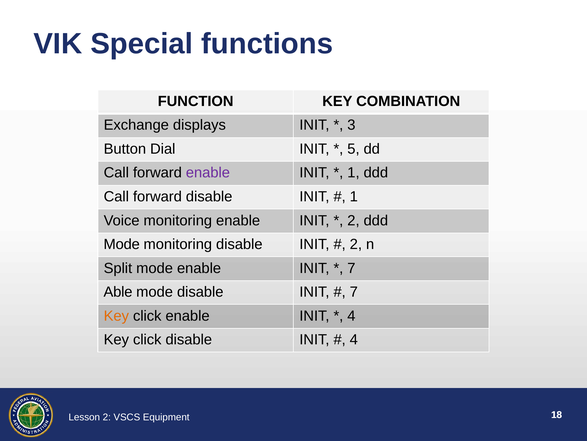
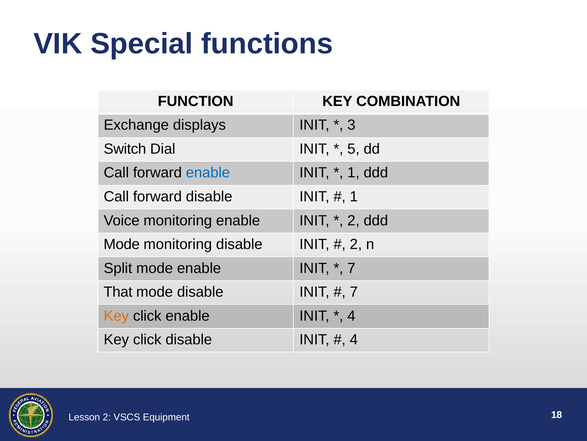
Button: Button -> Switch
enable at (208, 173) colour: purple -> blue
Able: Able -> That
